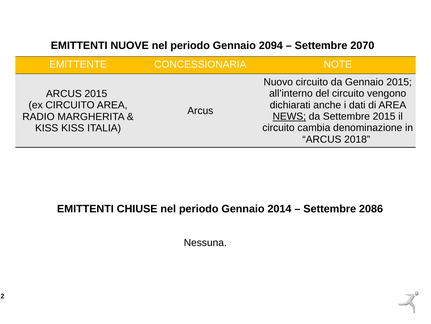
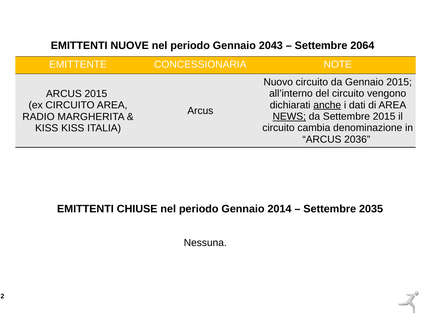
2094: 2094 -> 2043
2070: 2070 -> 2064
anche underline: none -> present
2018: 2018 -> 2036
2086: 2086 -> 2035
